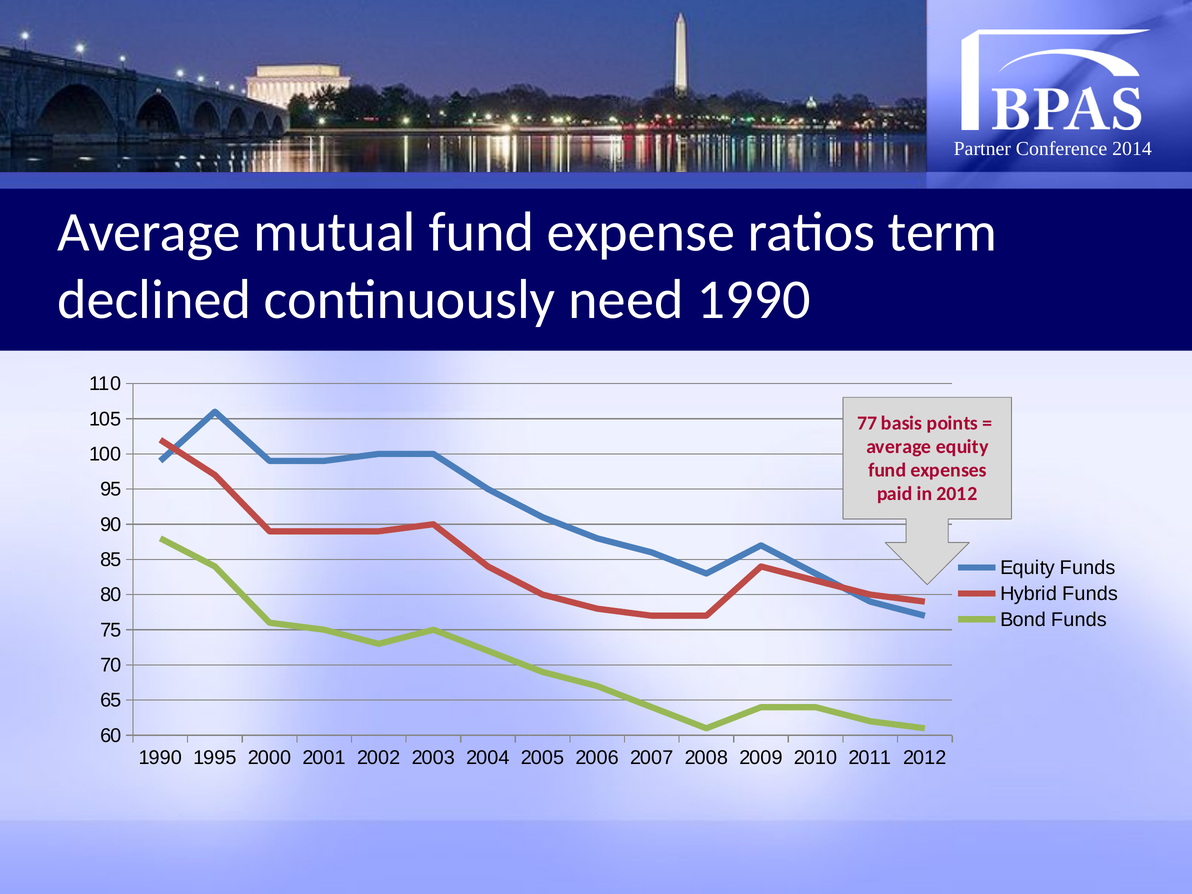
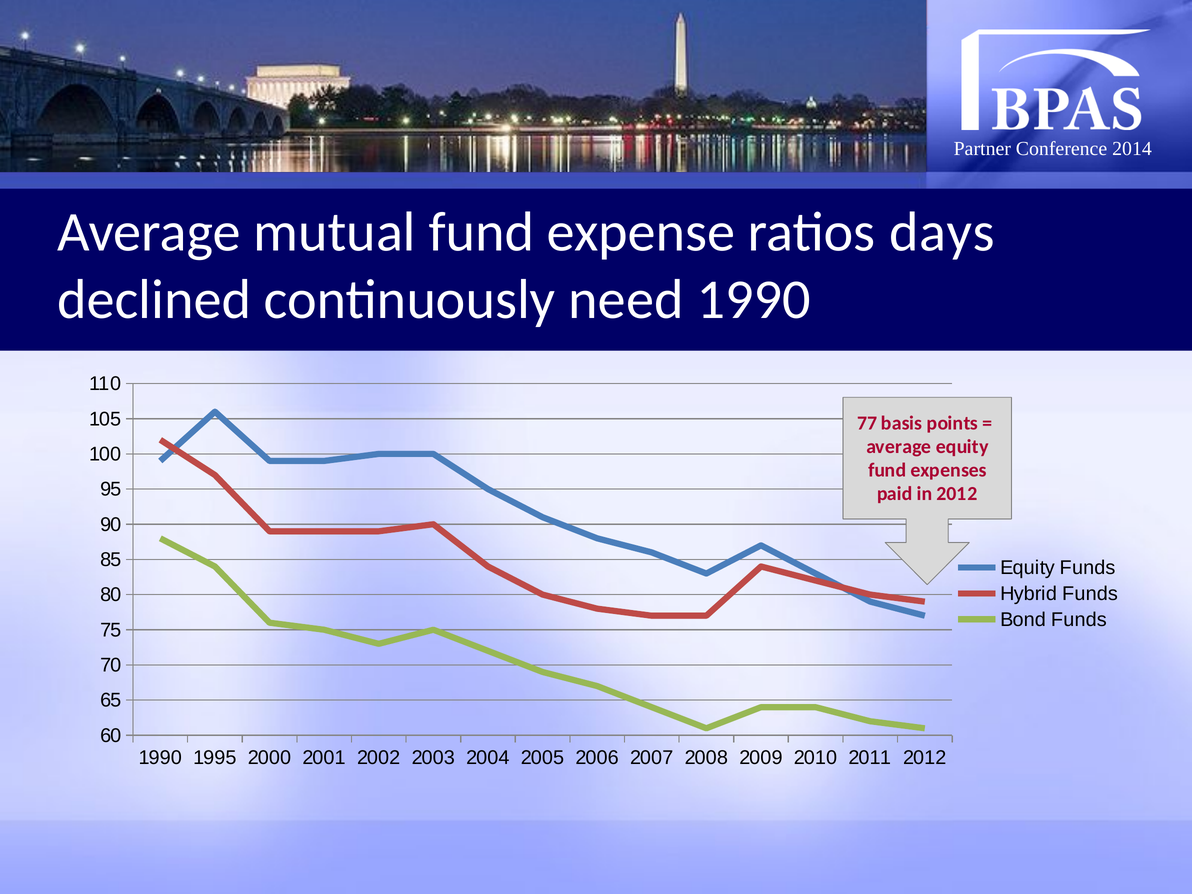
term: term -> days
